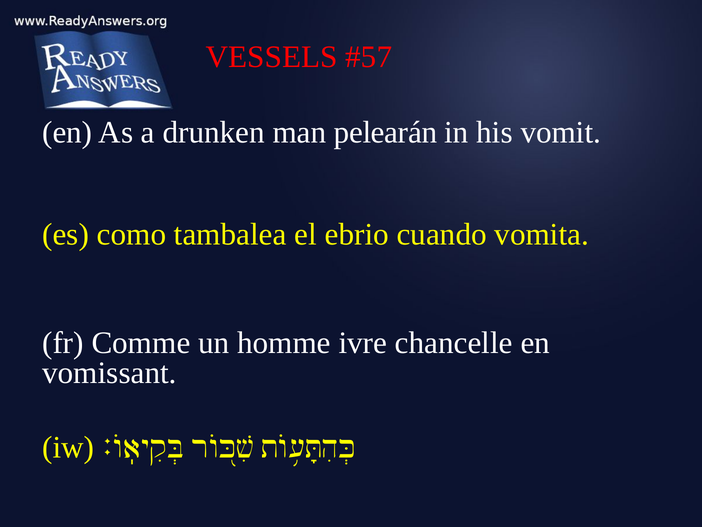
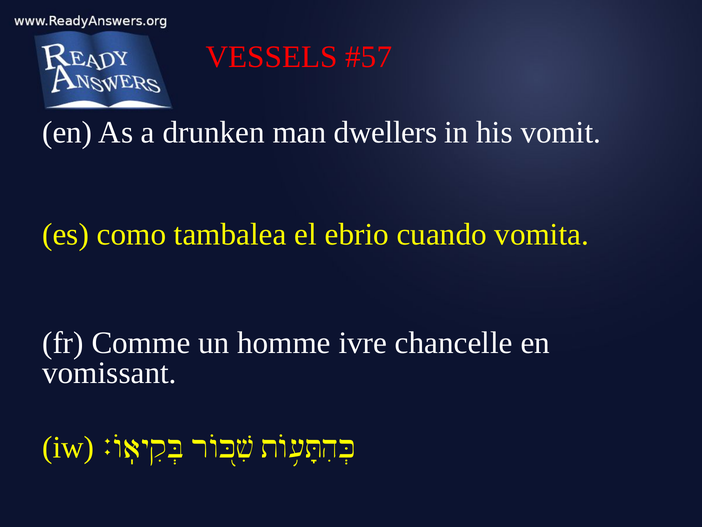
pelearán: pelearán -> dwellers
